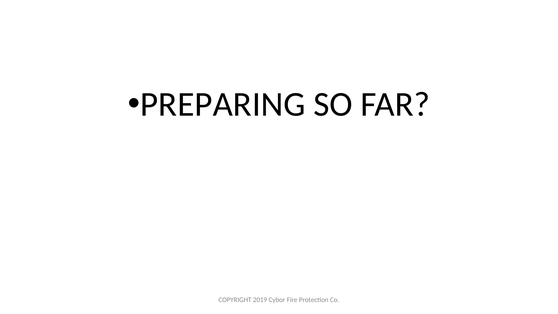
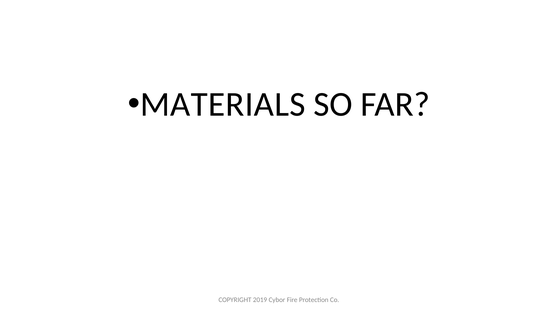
PREPARING: PREPARING -> MATERIALS
